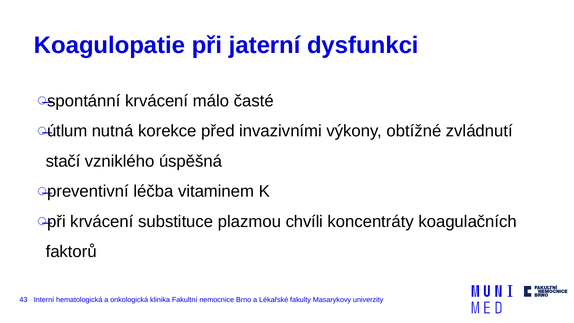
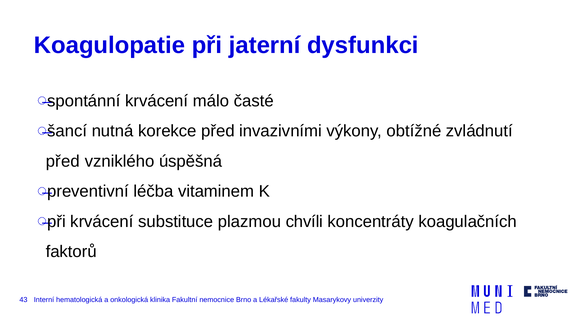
útlum: útlum -> šancí
stačí at (63, 161): stačí -> před
